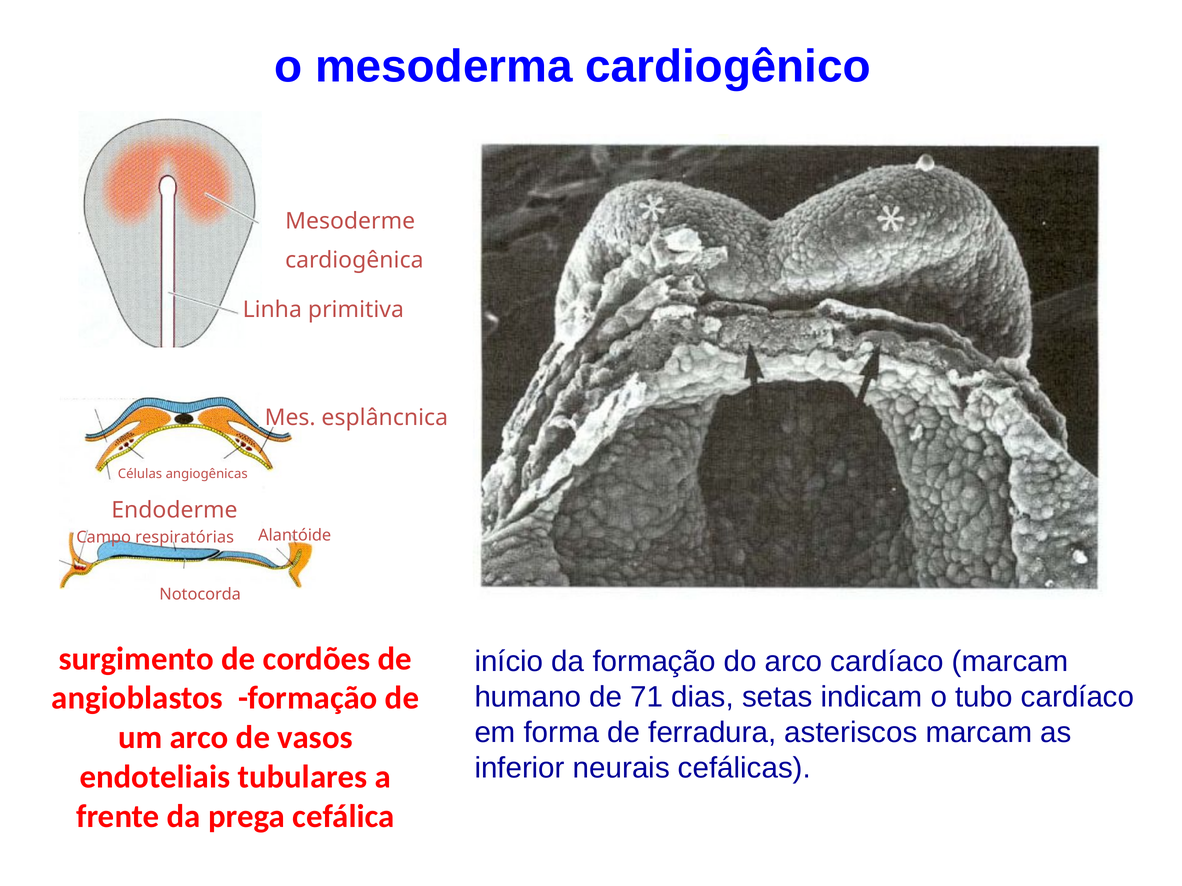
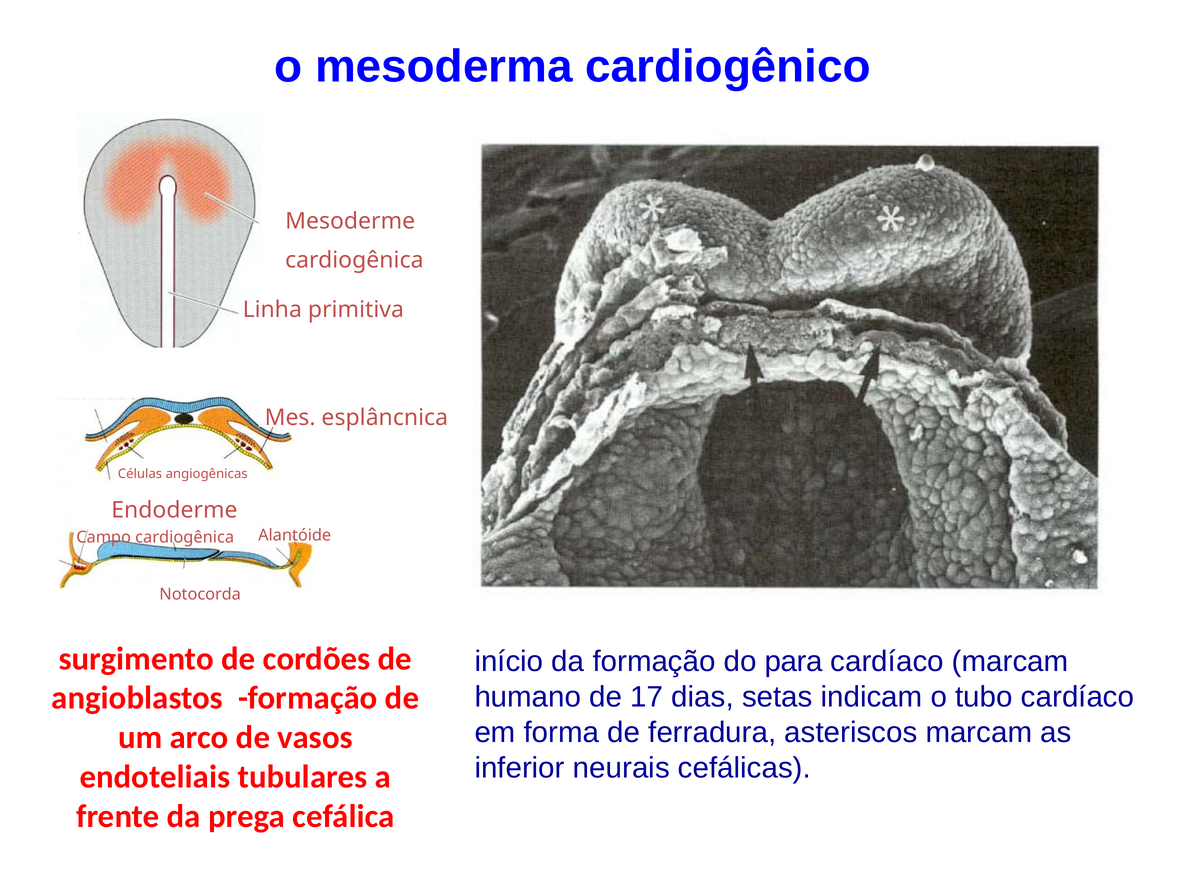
Campo respiratórias: respiratórias -> cardiogênica
do arco: arco -> para
71: 71 -> 17
